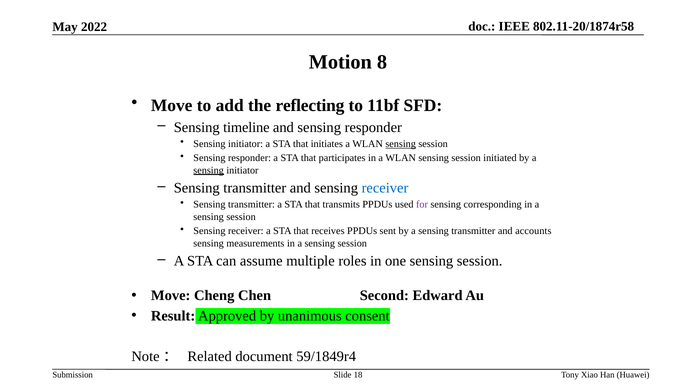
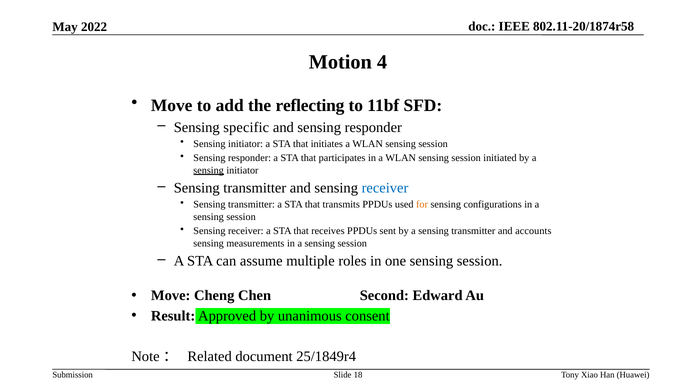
8: 8 -> 4
timeline: timeline -> specific
sensing at (401, 144) underline: present -> none
for colour: purple -> orange
corresponding: corresponding -> configurations
59/1849r4: 59/1849r4 -> 25/1849r4
